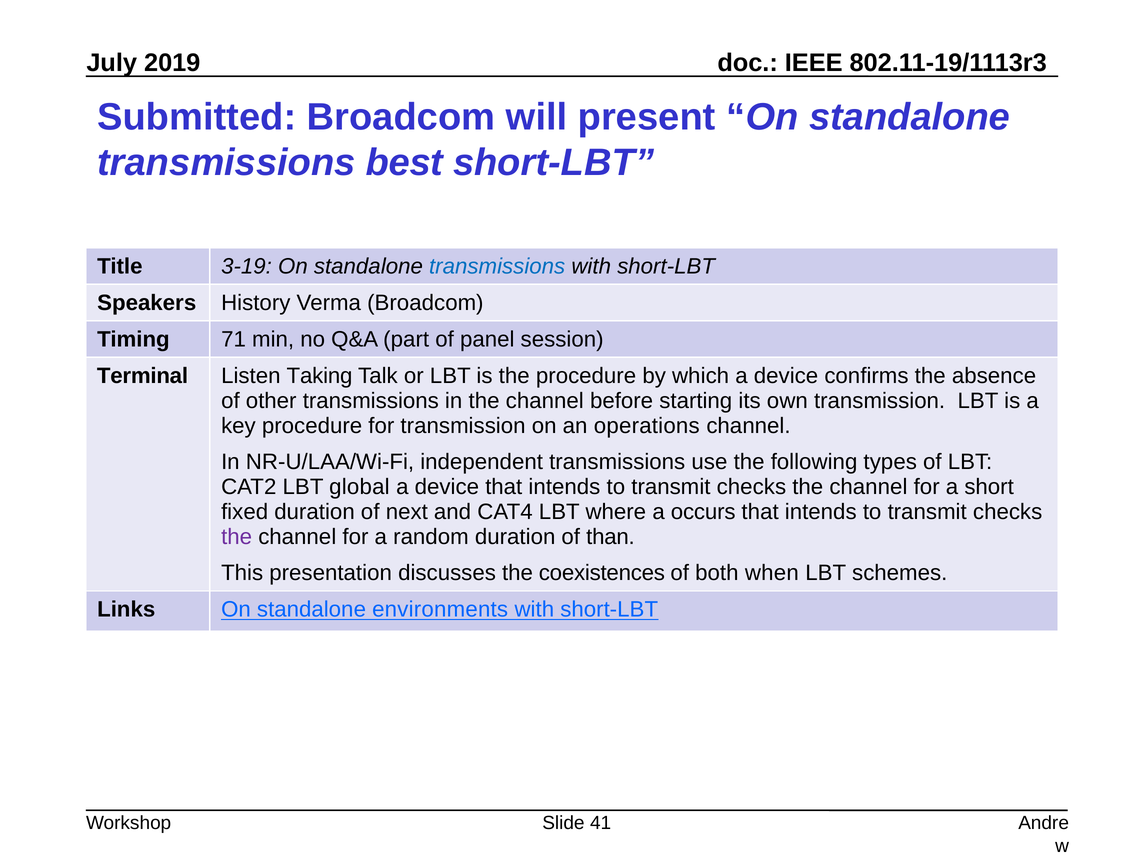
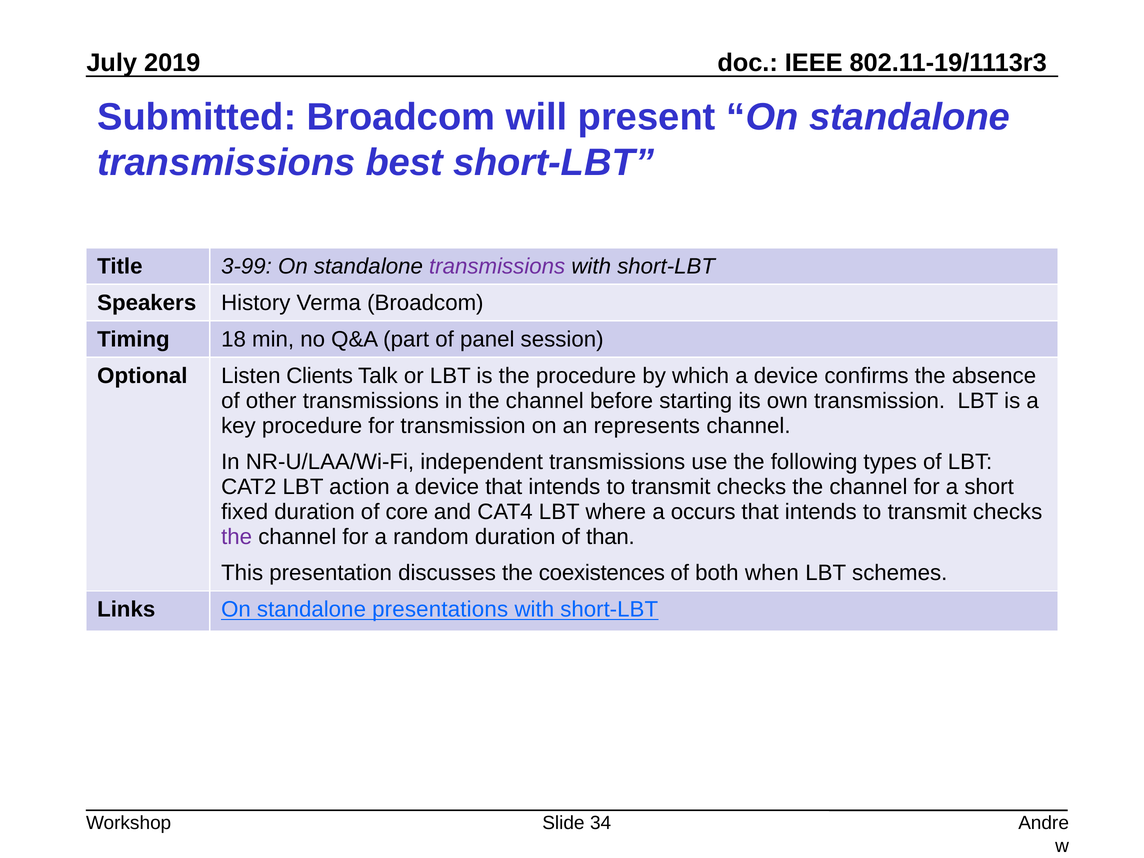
3-19: 3-19 -> 3-99
transmissions at (497, 266) colour: blue -> purple
71: 71 -> 18
Terminal: Terminal -> Optional
Taking: Taking -> Clients
operations: operations -> represents
global: global -> action
next: next -> core
environments: environments -> presentations
41: 41 -> 34
